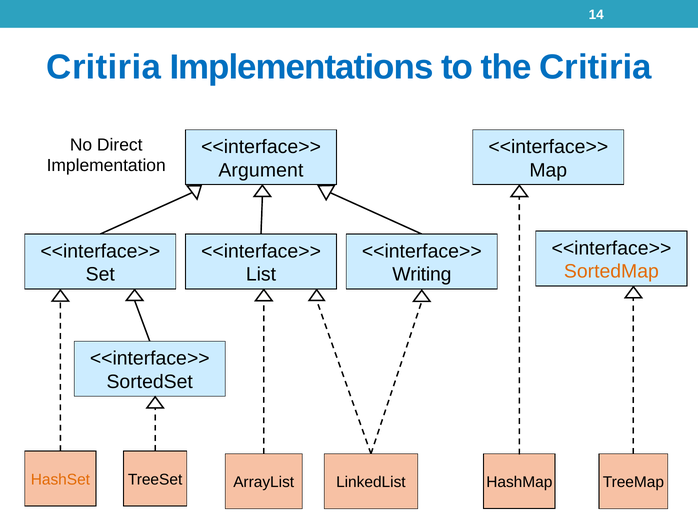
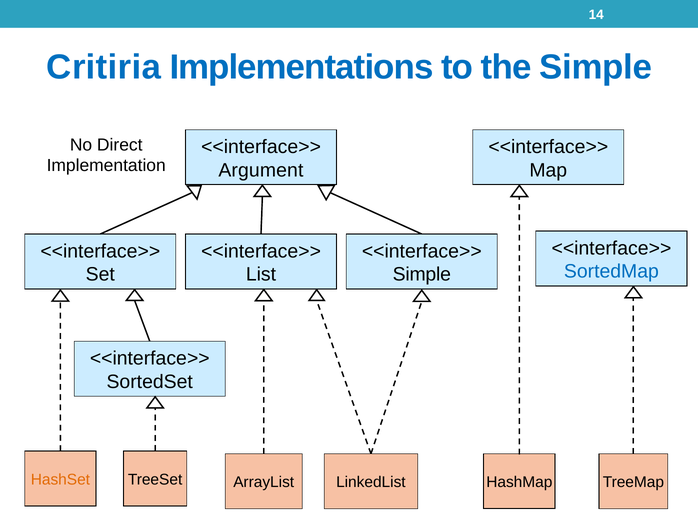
the Critiria: Critiria -> Simple
SortedMap colour: orange -> blue
Writing at (422, 275): Writing -> Simple
